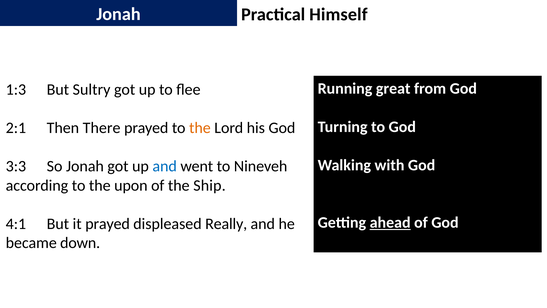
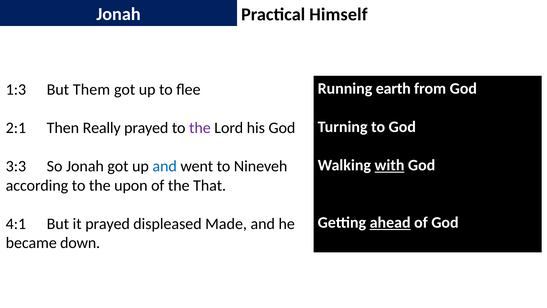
great: great -> earth
Sultry: Sultry -> Them
There: There -> Really
the at (200, 128) colour: orange -> purple
with underline: none -> present
Ship: Ship -> That
Really: Really -> Made
